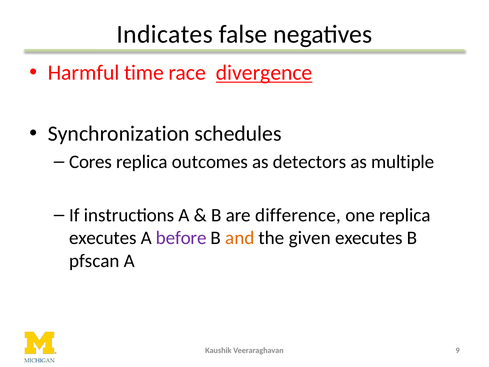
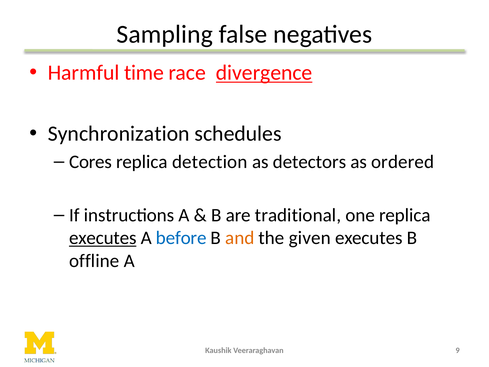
Indicates: Indicates -> Sampling
outcomes: outcomes -> detection
multiple: multiple -> ordered
difference: difference -> traditional
executes at (103, 238) underline: none -> present
before colour: purple -> blue
pfscan: pfscan -> offline
